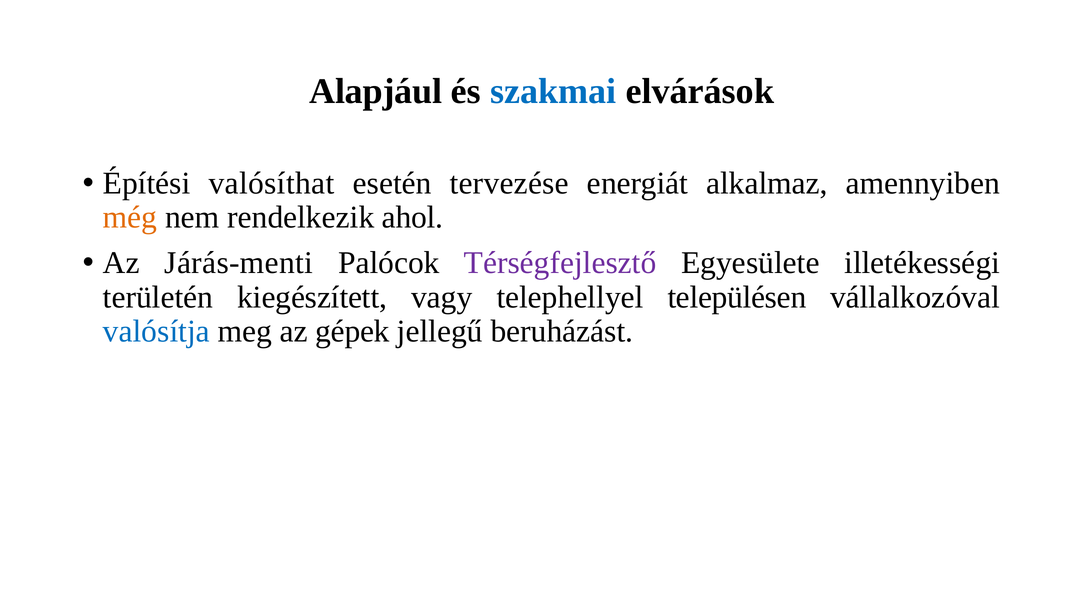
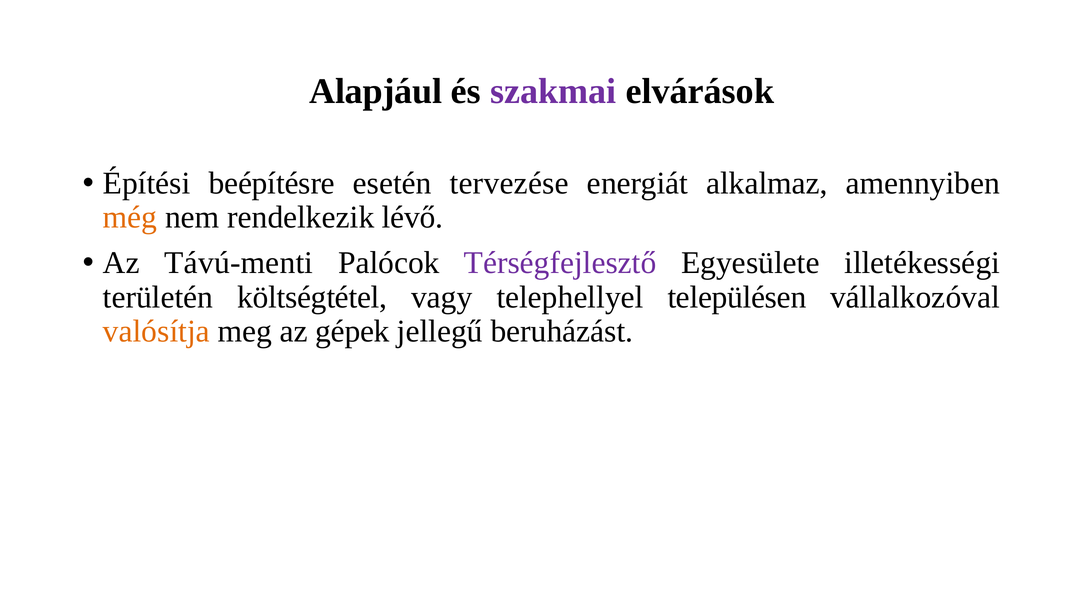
szakmai colour: blue -> purple
valósíthat: valósíthat -> beépítésre
ahol: ahol -> lévő
Járás-menti: Járás-menti -> Távú-menti
kiegészített: kiegészített -> költségtétel
valósítja colour: blue -> orange
